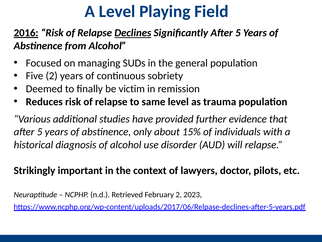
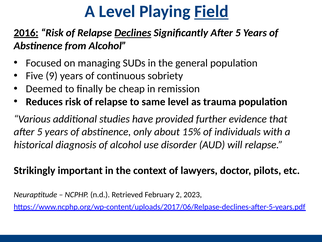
Field underline: none -> present
Five 2: 2 -> 9
victim: victim -> cheap
